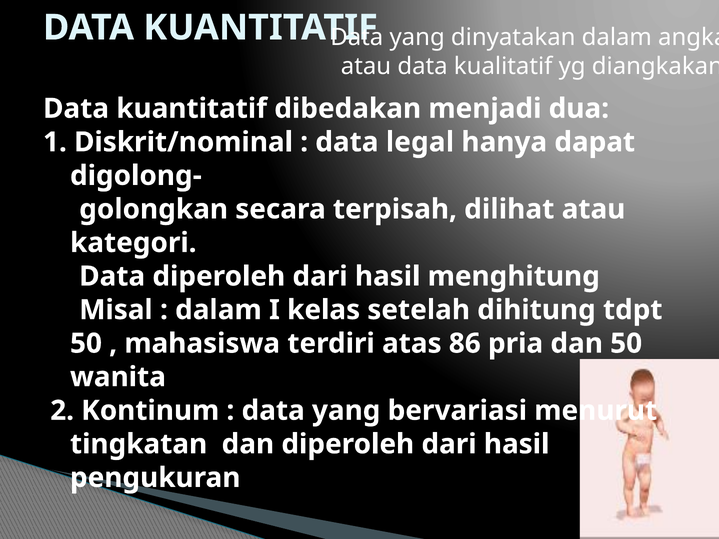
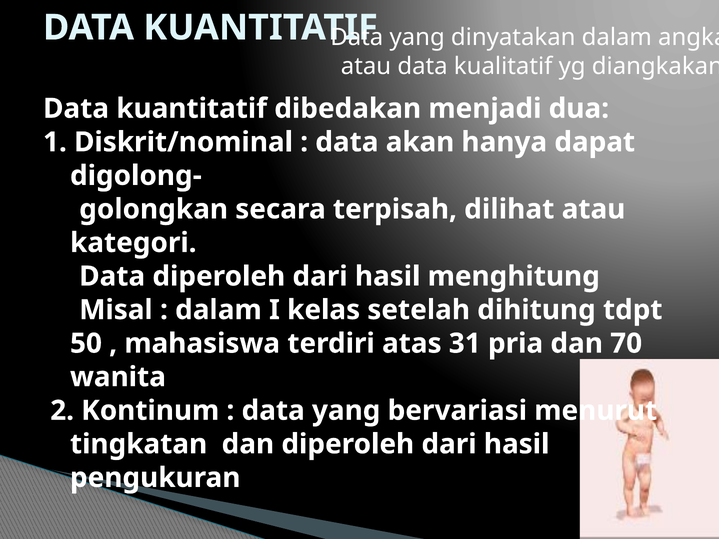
legal: legal -> akan
86: 86 -> 31
dan 50: 50 -> 70
